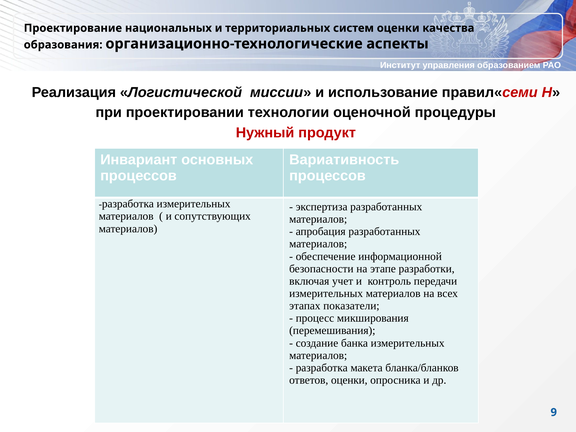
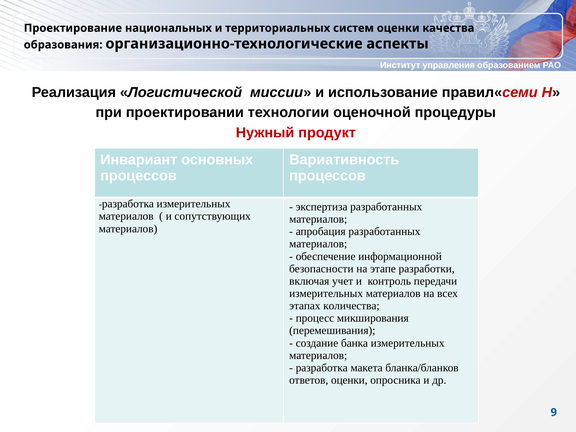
показатели: показатели -> количества
